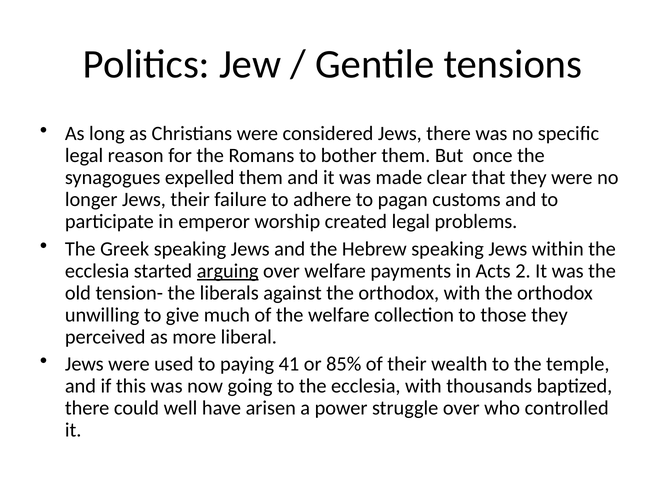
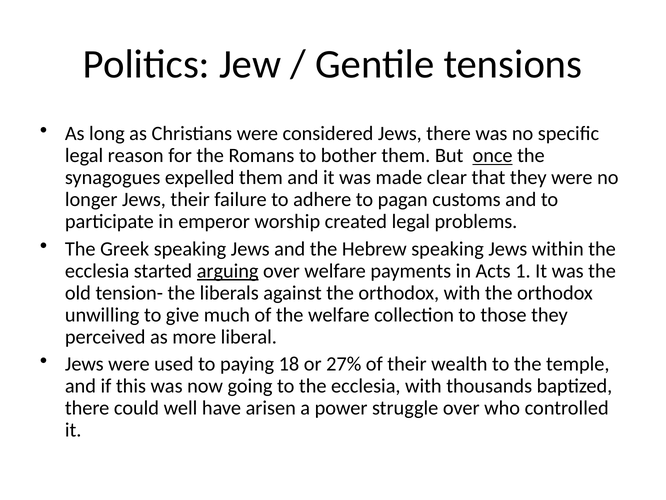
once underline: none -> present
2: 2 -> 1
41: 41 -> 18
85%: 85% -> 27%
